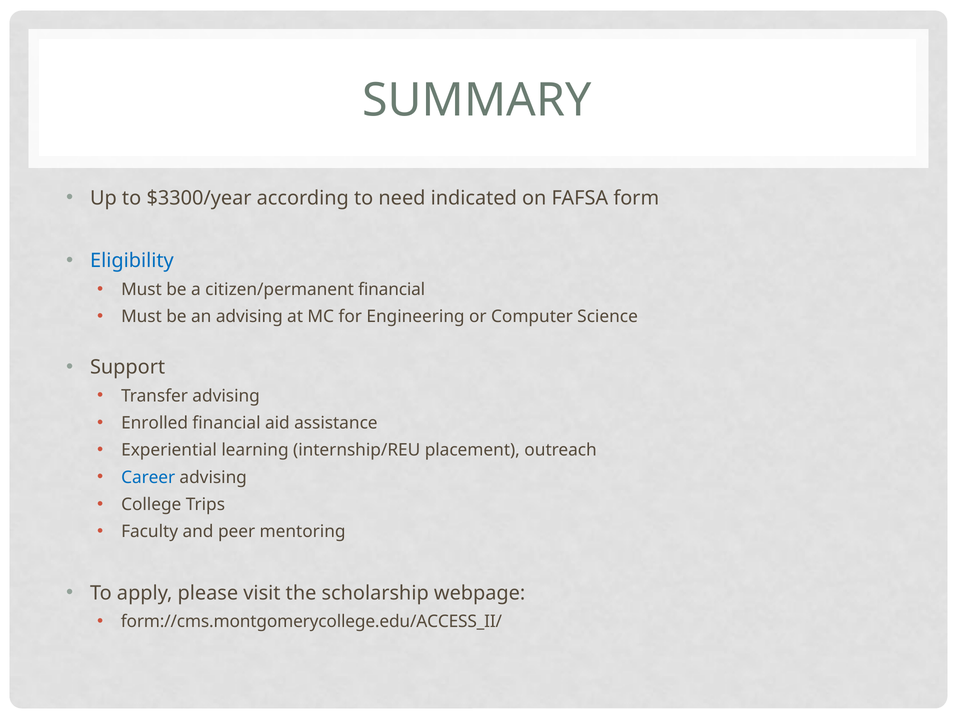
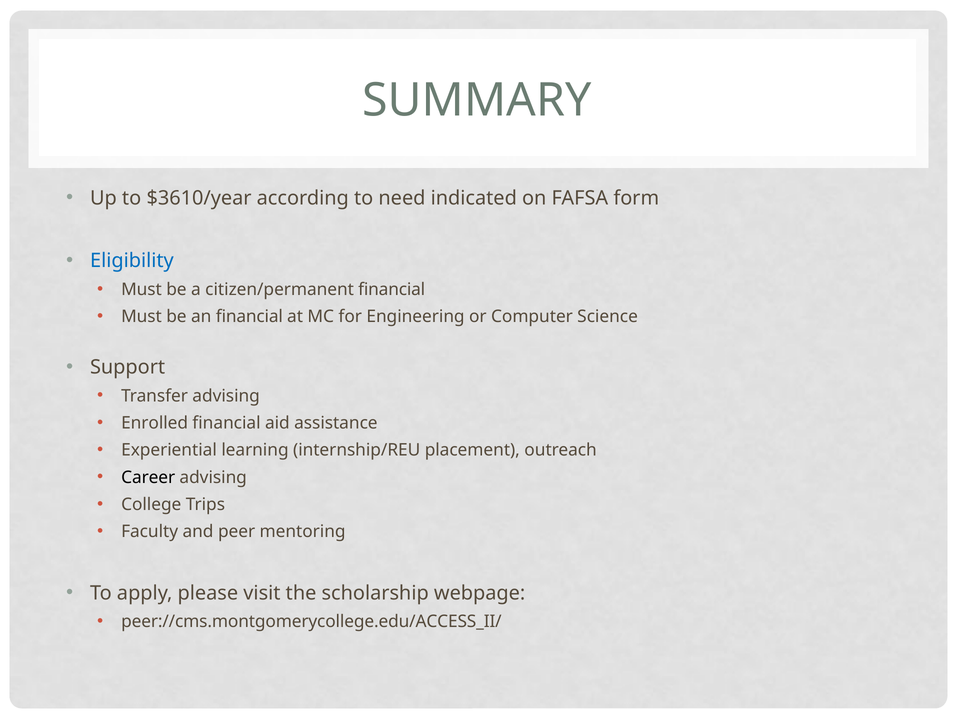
$3300/year: $3300/year -> $3610/year
an advising: advising -> financial
Career colour: blue -> black
form://cms.montgomerycollege.edu/ACCESS_II/: form://cms.montgomerycollege.edu/ACCESS_II/ -> peer://cms.montgomerycollege.edu/ACCESS_II/
